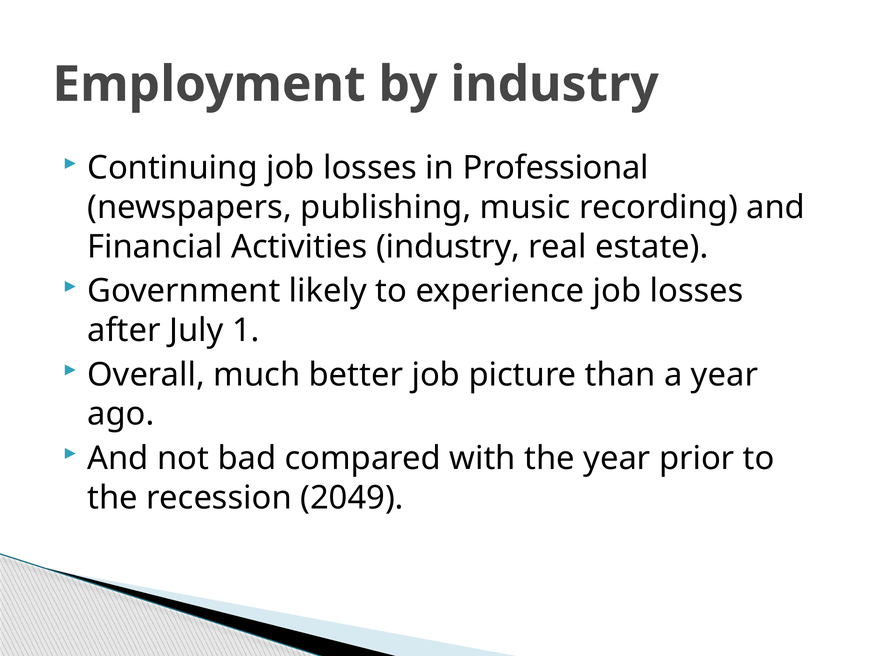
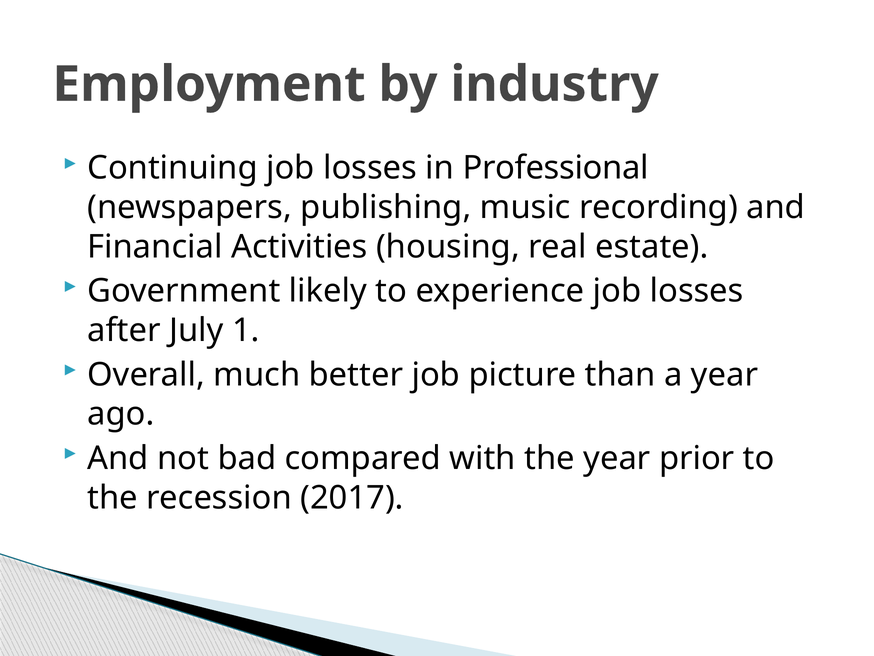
Activities industry: industry -> housing
2049: 2049 -> 2017
